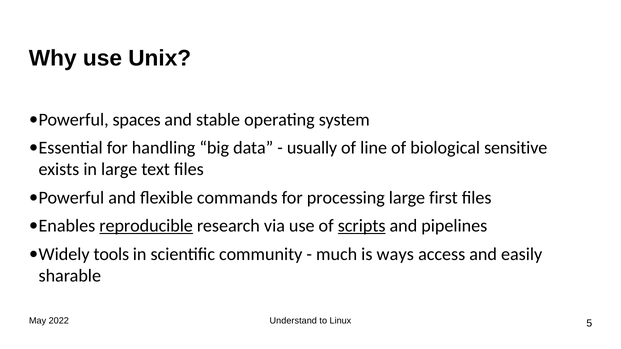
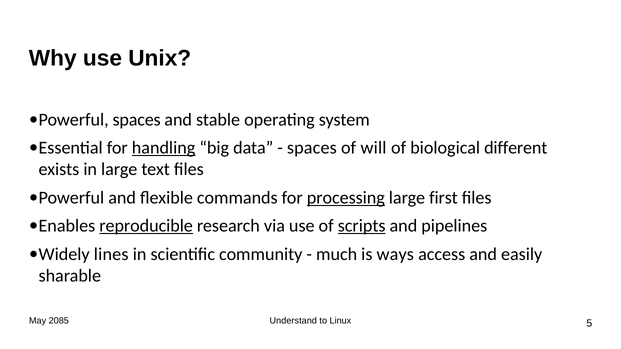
handling underline: none -> present
usually at (312, 148): usually -> spaces
line: line -> will
sensitive: sensitive -> different
processing underline: none -> present
tools: tools -> lines
2022: 2022 -> 2085
